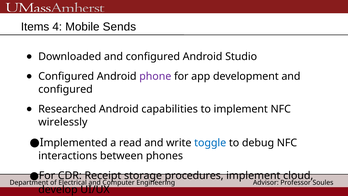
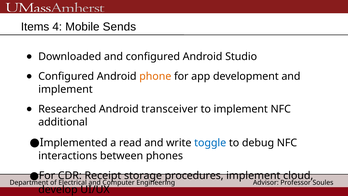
phone colour: purple -> orange
configured at (65, 89): configured -> implement
capabilities: capabilities -> transceiver
wirelessly: wirelessly -> additional
